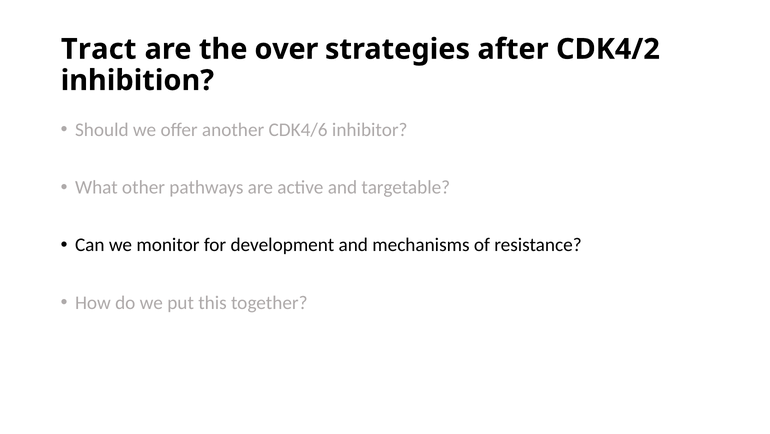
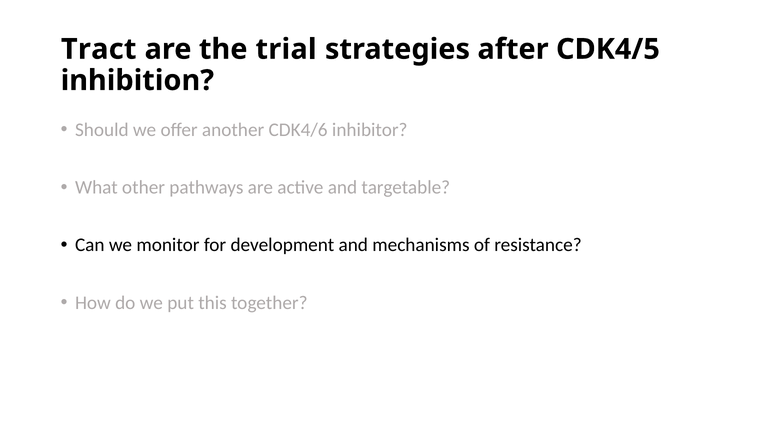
over: over -> trial
CDK4/2: CDK4/2 -> CDK4/5
